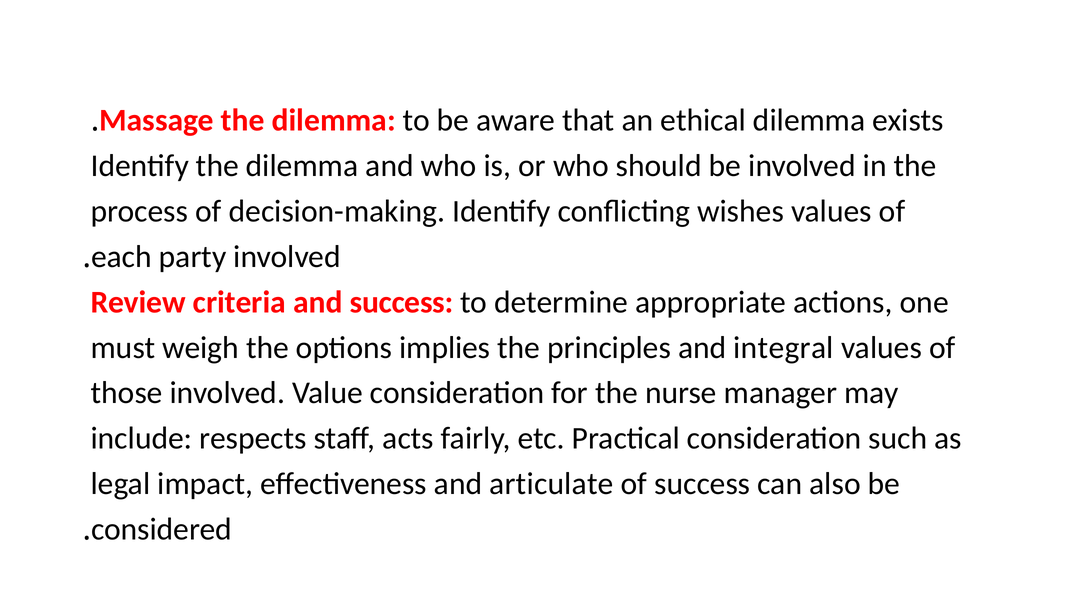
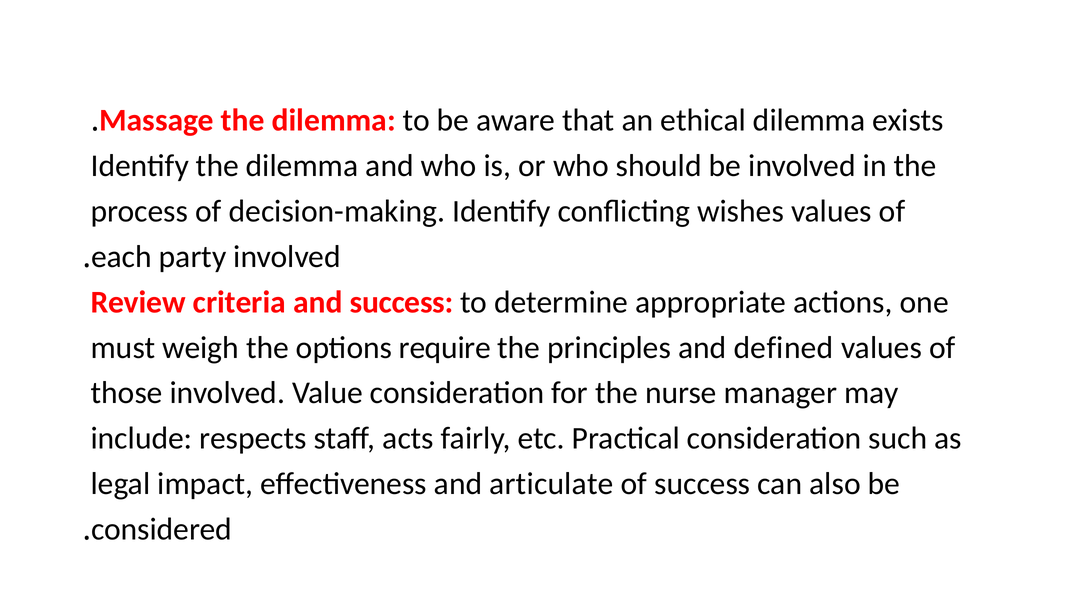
implies: implies -> require
integral: integral -> defined
